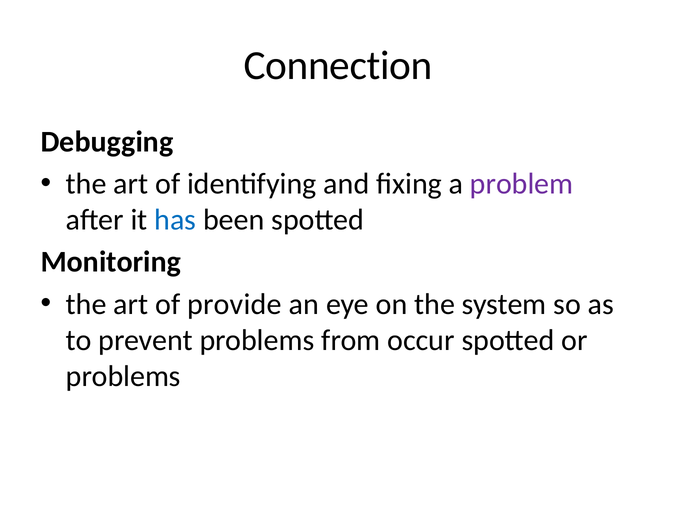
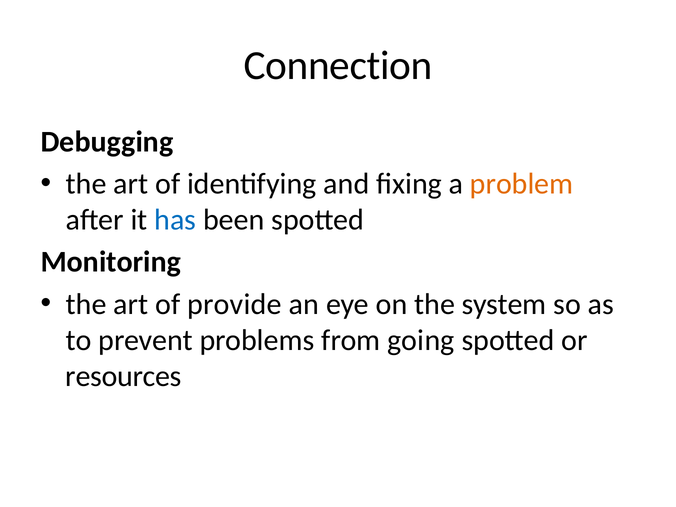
problem colour: purple -> orange
occur: occur -> going
problems at (123, 376): problems -> resources
